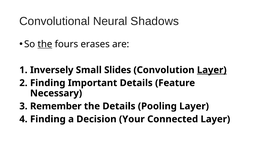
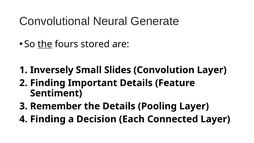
Shadows: Shadows -> Generate
erases: erases -> stored
Layer at (212, 70) underline: present -> none
Necessary: Necessary -> Sentiment
Your: Your -> Each
